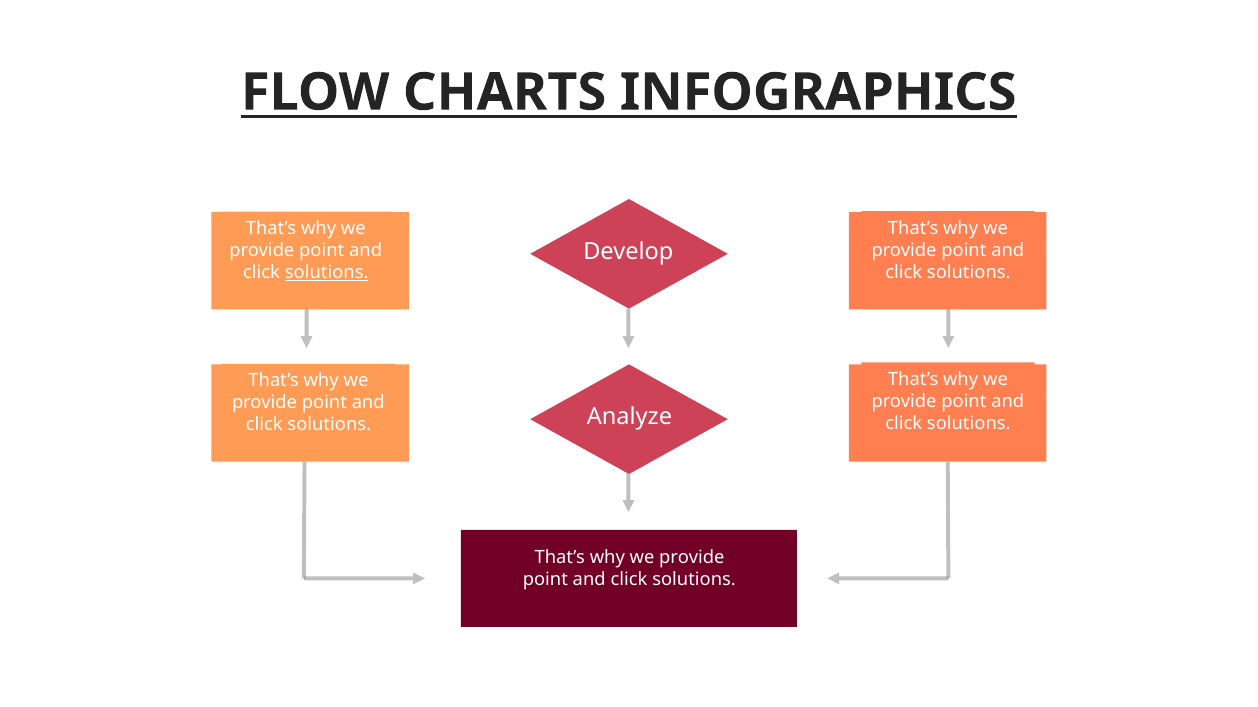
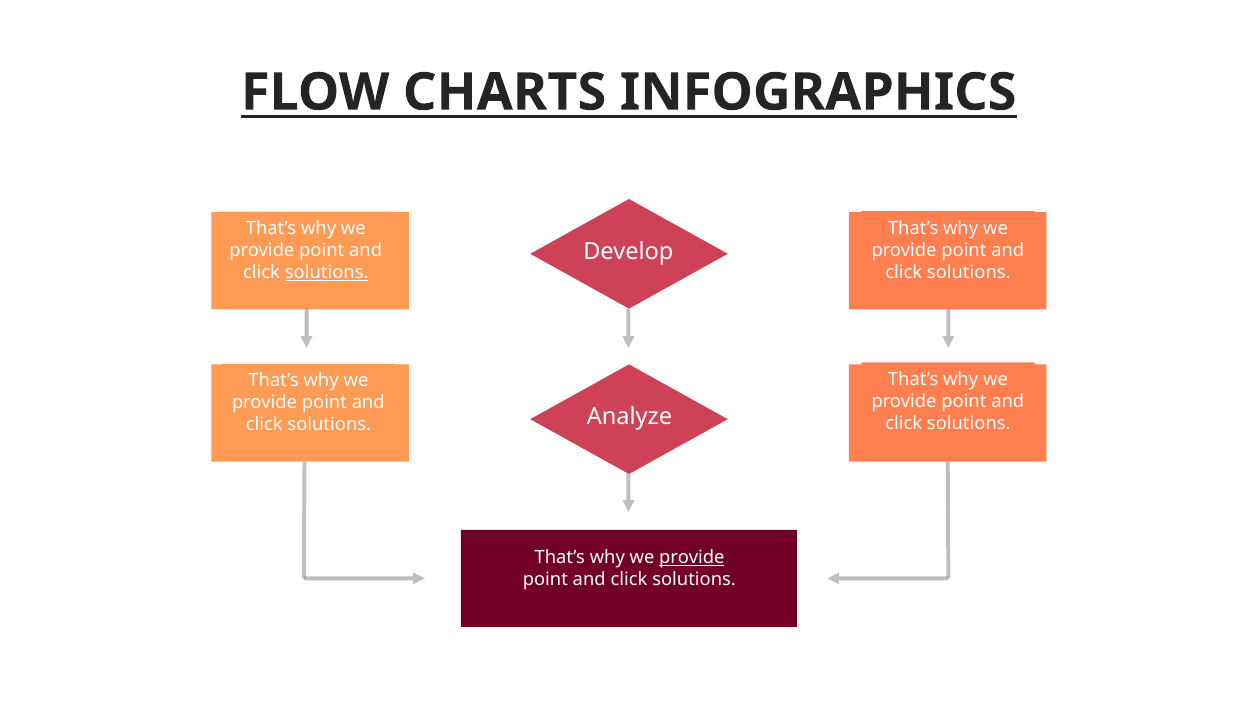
provide at (692, 558) underline: none -> present
